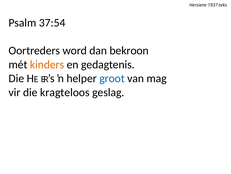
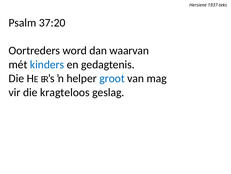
37:54: 37:54 -> 37:20
bekroon: bekroon -> waarvan
kinders colour: orange -> blue
